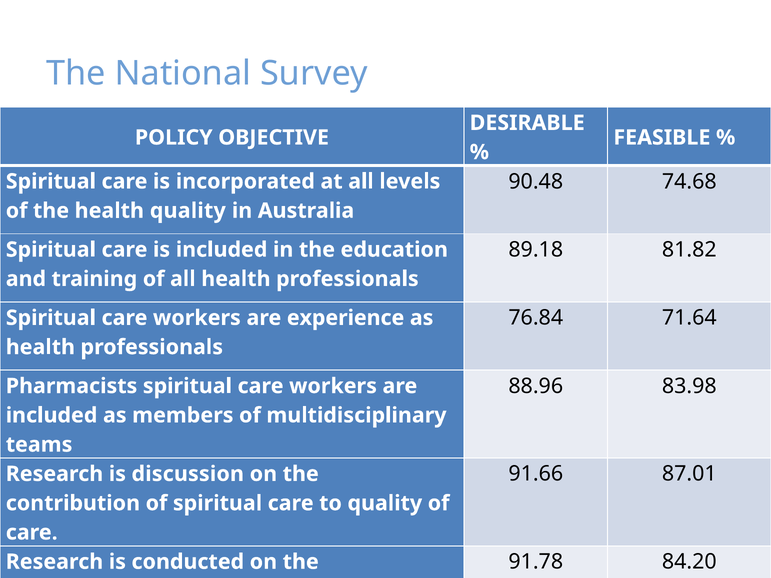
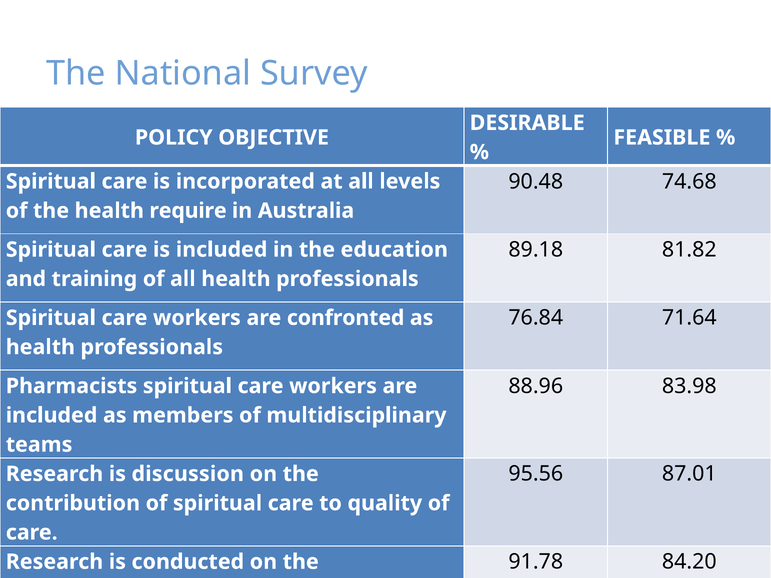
health quality: quality -> require
experience: experience -> confronted
91.66: 91.66 -> 95.56
